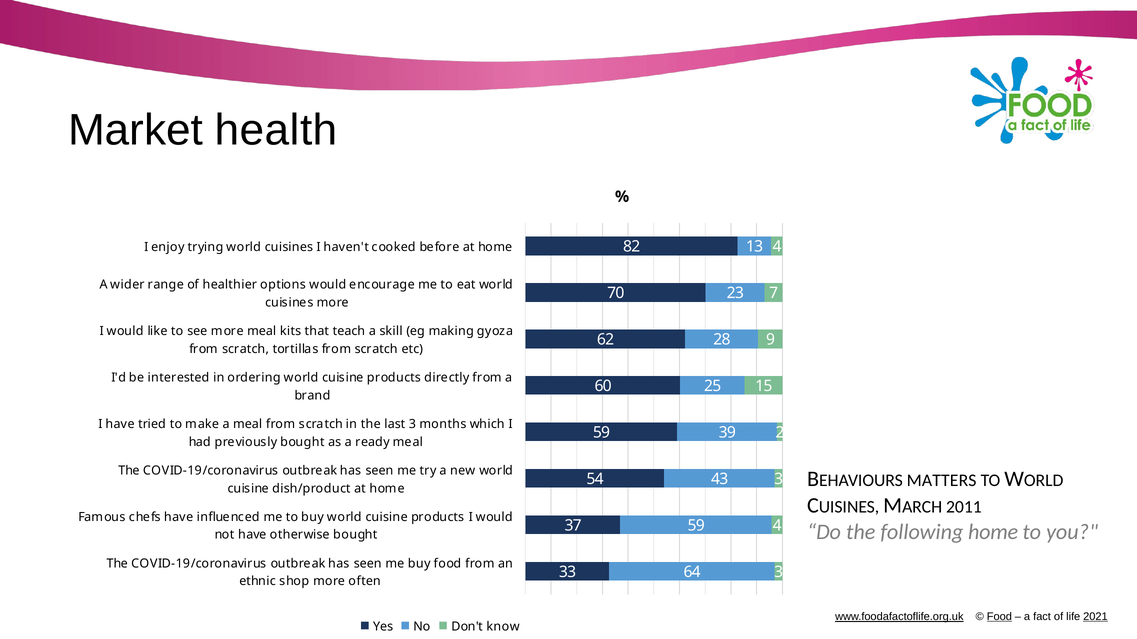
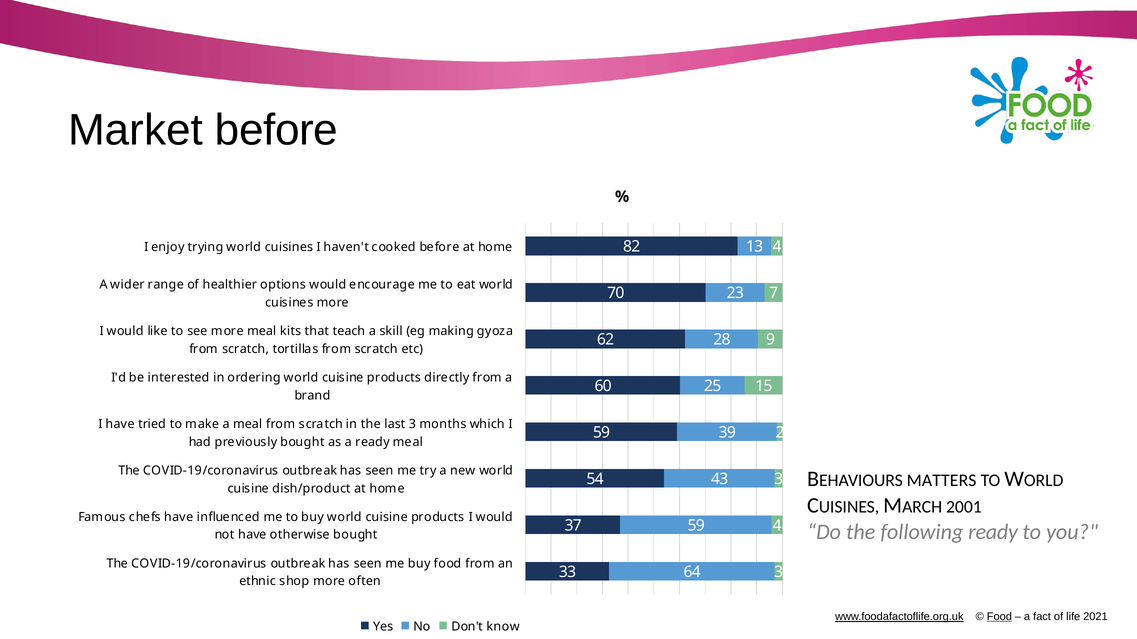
Market health: health -> before
2011: 2011 -> 2001
following home: home -> ready
2021 underline: present -> none
